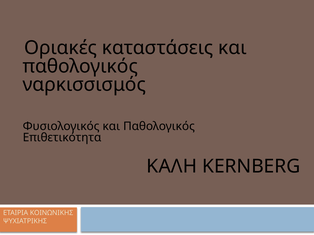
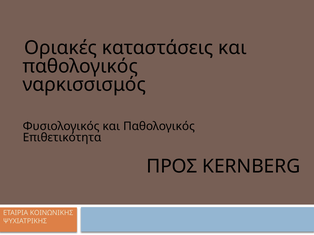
ΚΑΛΗ: ΚΑΛΗ -> ΠΡΟΣ
